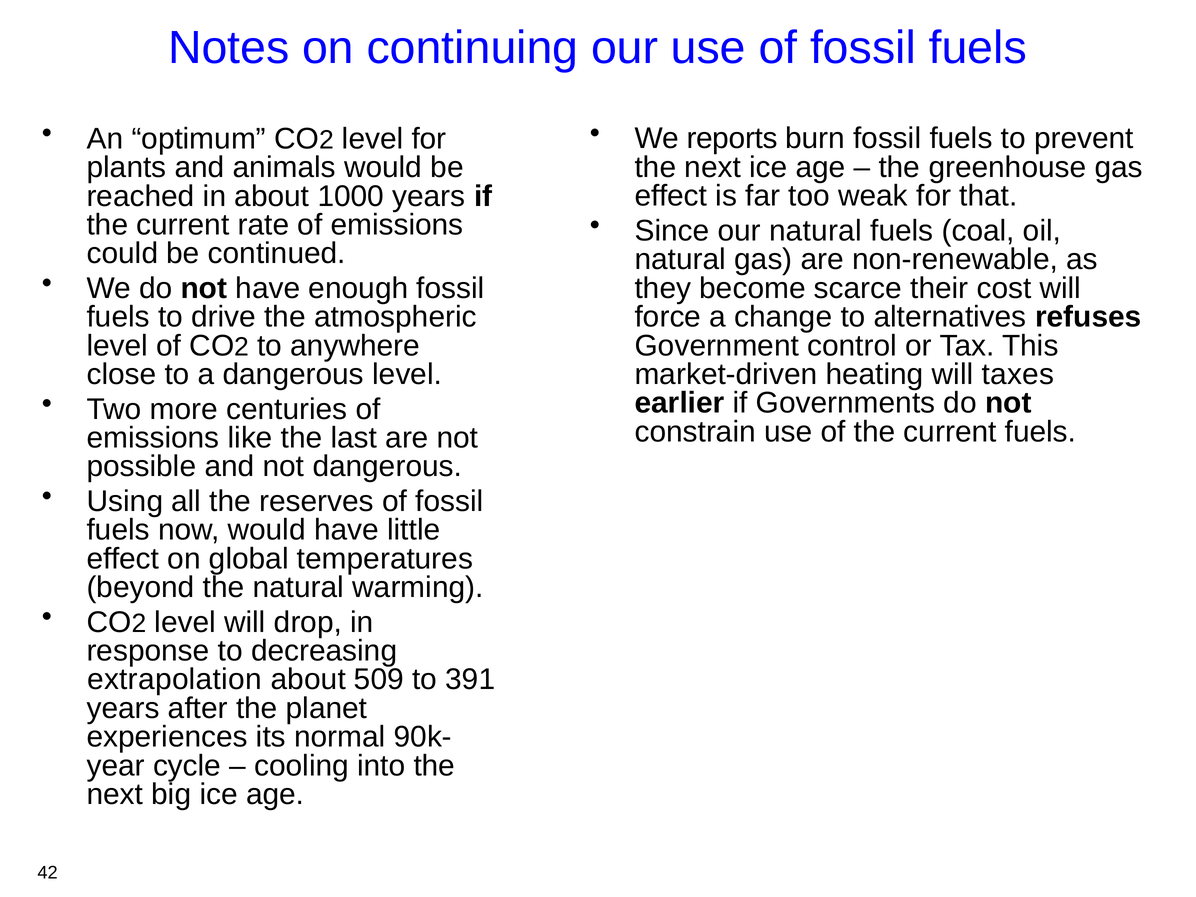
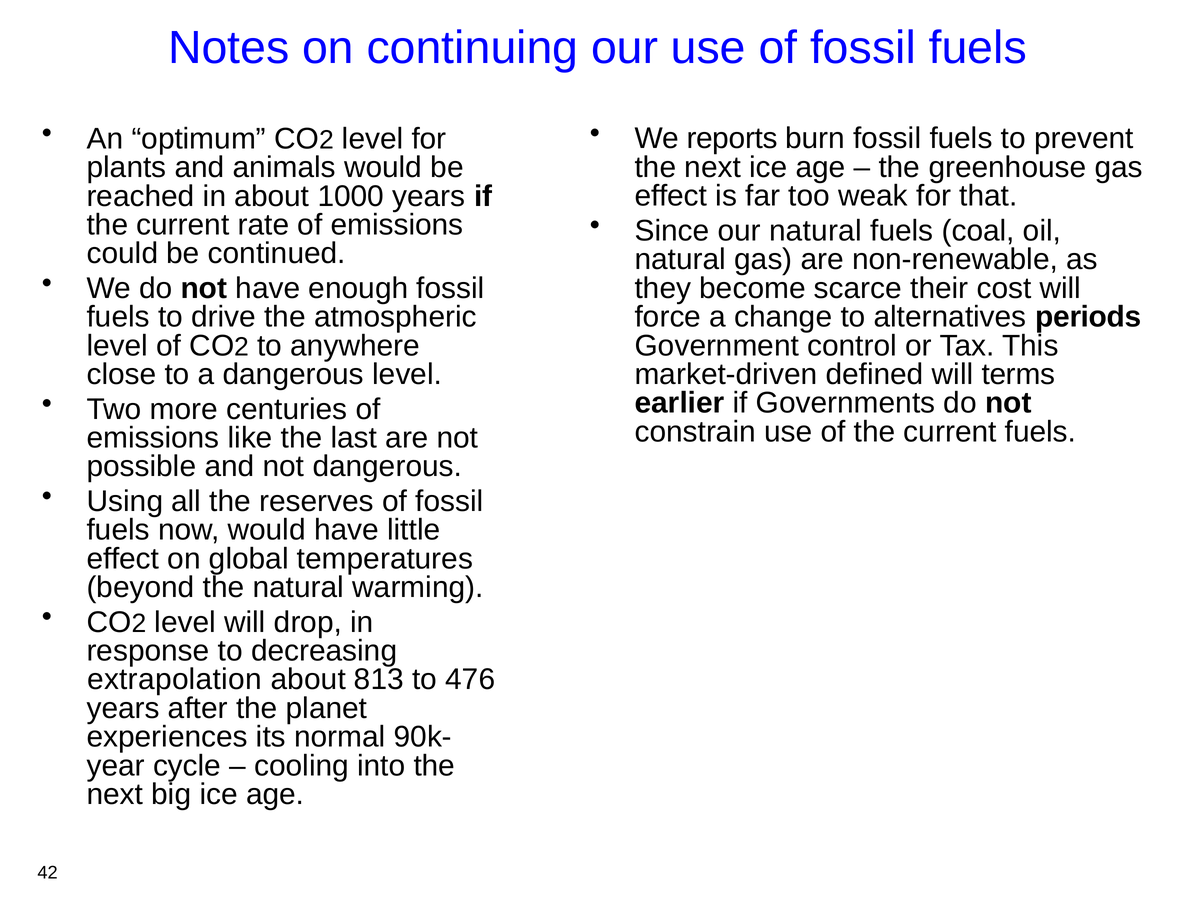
refuses: refuses -> periods
heating: heating -> defined
taxes: taxes -> terms
509: 509 -> 813
391: 391 -> 476
